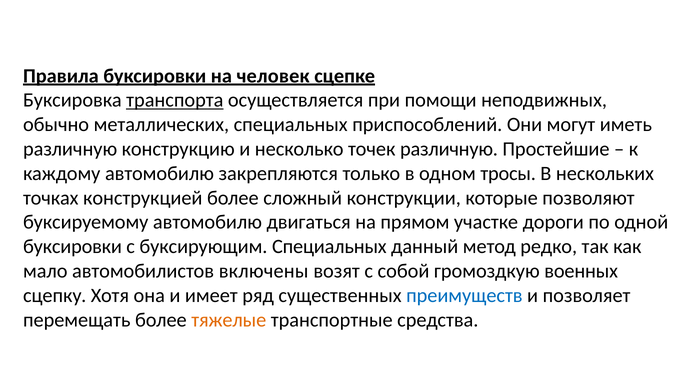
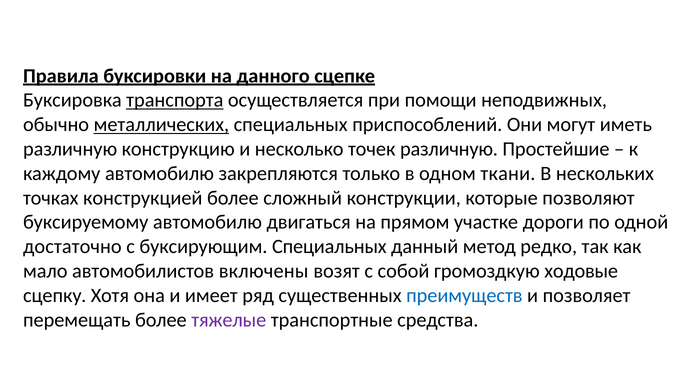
человек: человек -> данного
металлических underline: none -> present
тросы: тросы -> ткани
буксировки at (73, 247): буксировки -> достаточно
военных: военных -> ходовые
тяжелые colour: orange -> purple
